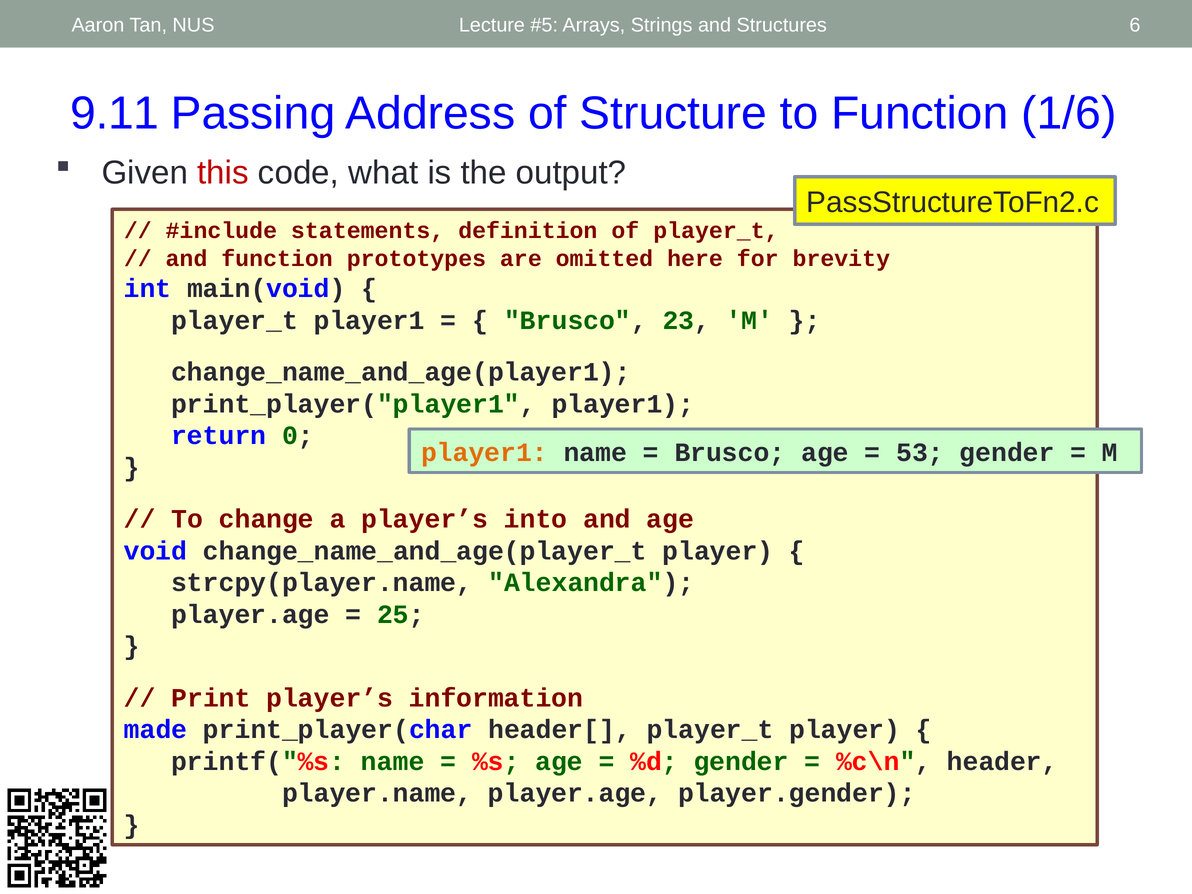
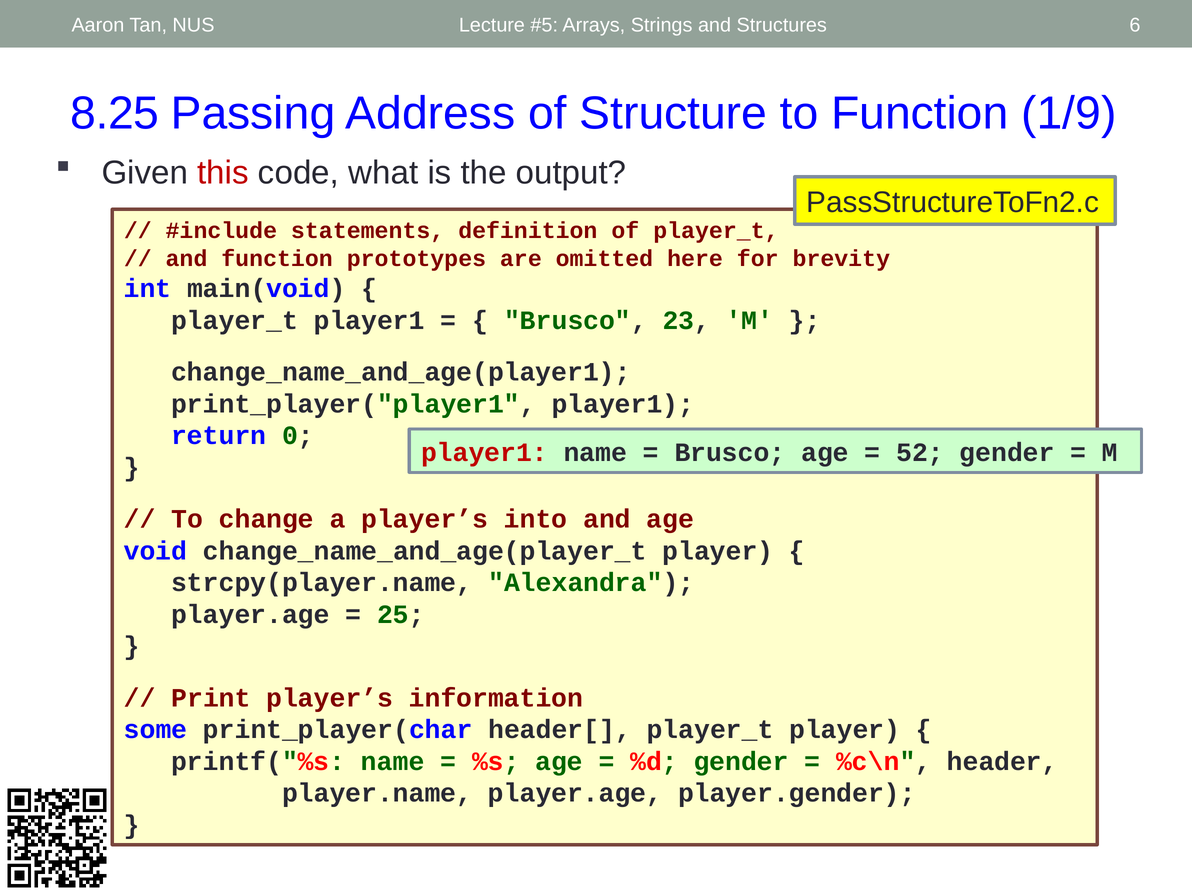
9.11: 9.11 -> 8.25
1/6: 1/6 -> 1/9
player1 at (484, 453) colour: orange -> red
53: 53 -> 52
made: made -> some
